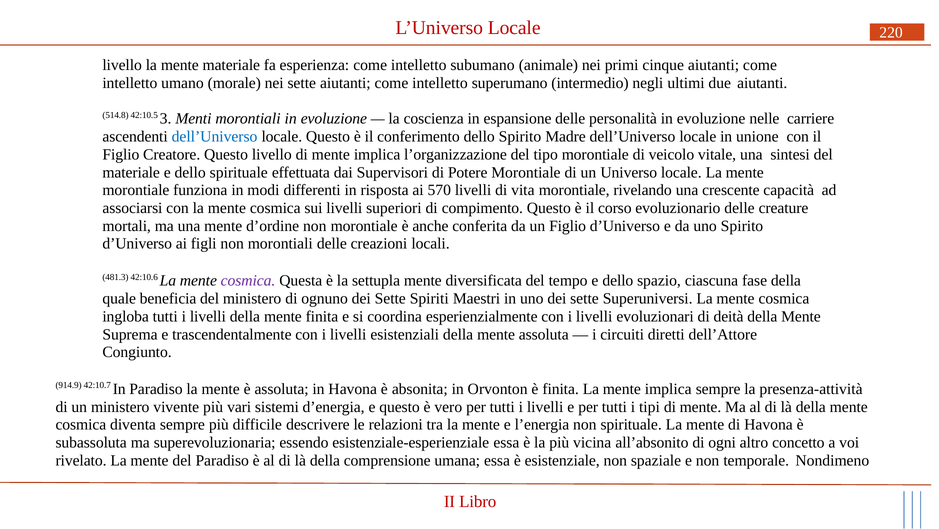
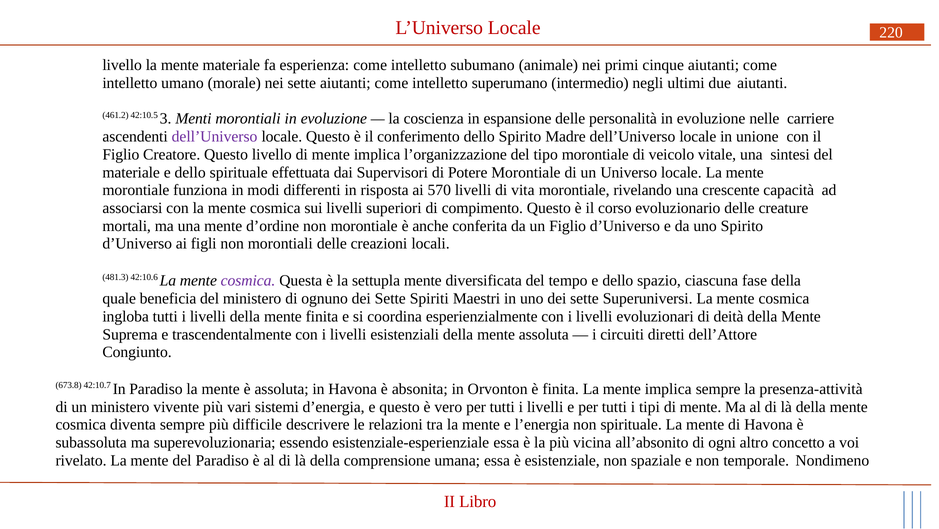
514.8: 514.8 -> 461.2
dell’Universo at (215, 137) colour: blue -> purple
914.9: 914.9 -> 673.8
